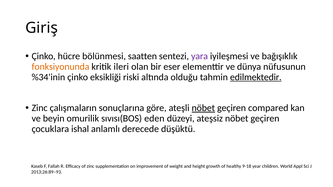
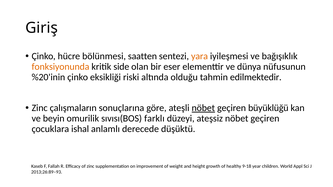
yara colour: purple -> orange
ileri: ileri -> side
%34'inin: %34'inin -> %20'inin
edilmektedir underline: present -> none
compared: compared -> büyüklüğü
eden: eden -> farklı
